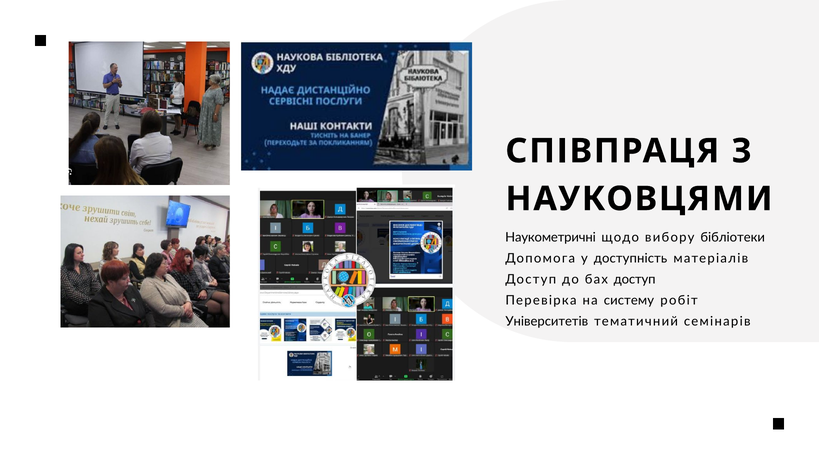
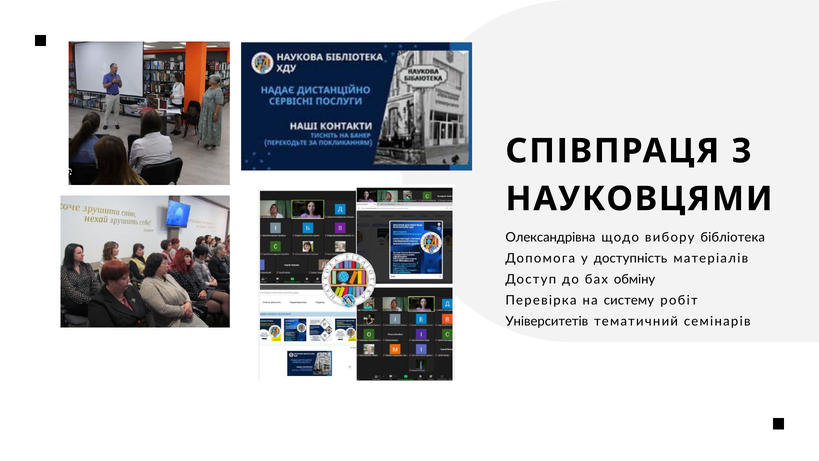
Наукометричні: Наукометричні -> Олександрівна
бібліотеки: бібліотеки -> бібліотека
бах доступ: доступ -> обміну
